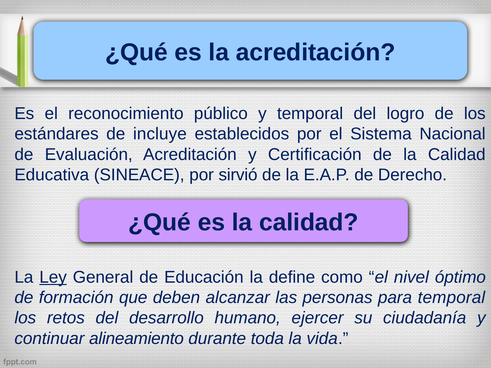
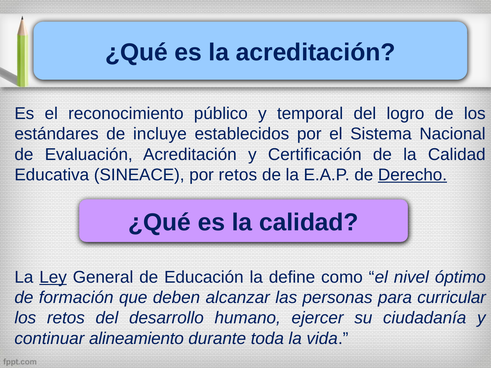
por sirvió: sirvió -> retos
Derecho underline: none -> present
para temporal: temporal -> curricular
